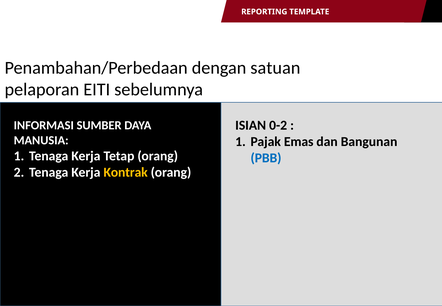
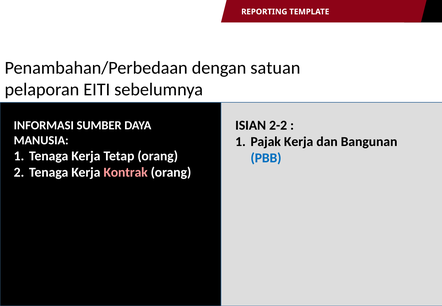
0-2: 0-2 -> 2-2
Pajak Emas: Emas -> Kerja
Kontrak colour: yellow -> pink
